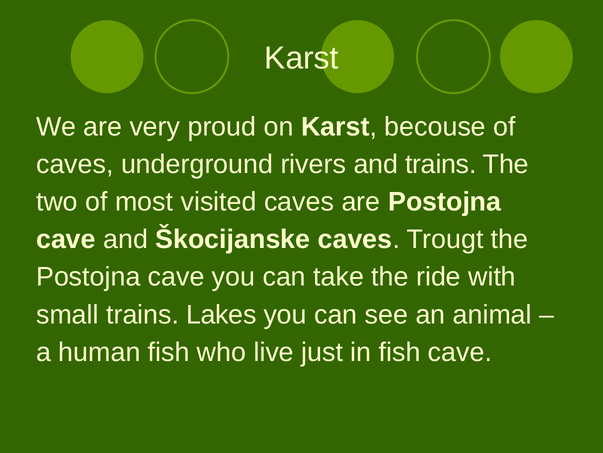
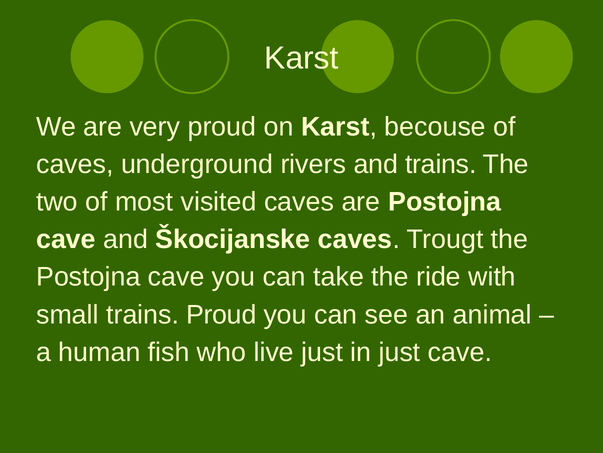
trains Lakes: Lakes -> Proud
in fish: fish -> just
